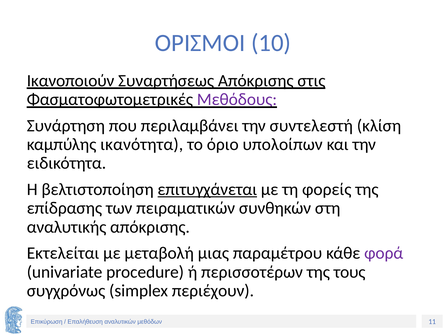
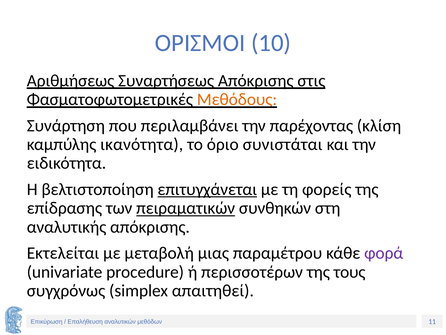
Ικανοποιούν: Ικανοποιούν -> Αριθμήσεως
Μεθόδους colour: purple -> orange
συντελεστή: συντελεστή -> παρέχοντας
υπολοίπων: υπολοίπων -> συνιστάται
πειραματικών underline: none -> present
περιέχουν: περιέχουν -> απαιτηθεί
